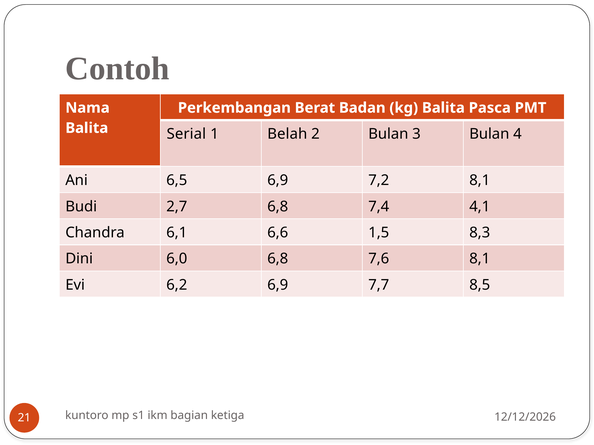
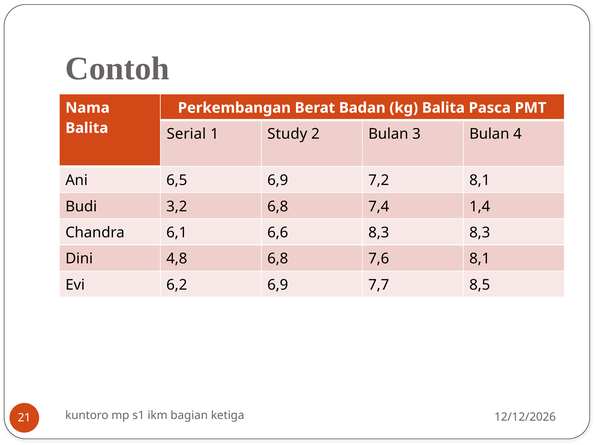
Belah: Belah -> Study
2,7: 2,7 -> 3,2
4,1: 4,1 -> 1,4
6,6 1,5: 1,5 -> 8,3
6,0: 6,0 -> 4,8
